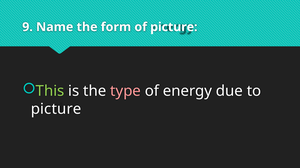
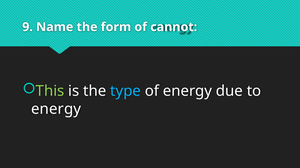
of picture: picture -> cannot
type colour: pink -> light blue
picture at (56, 109): picture -> energy
